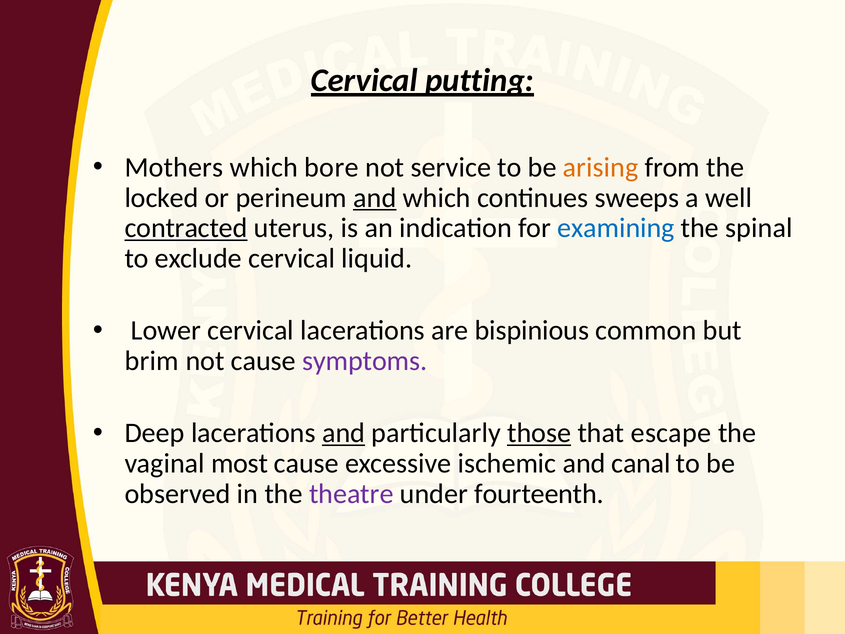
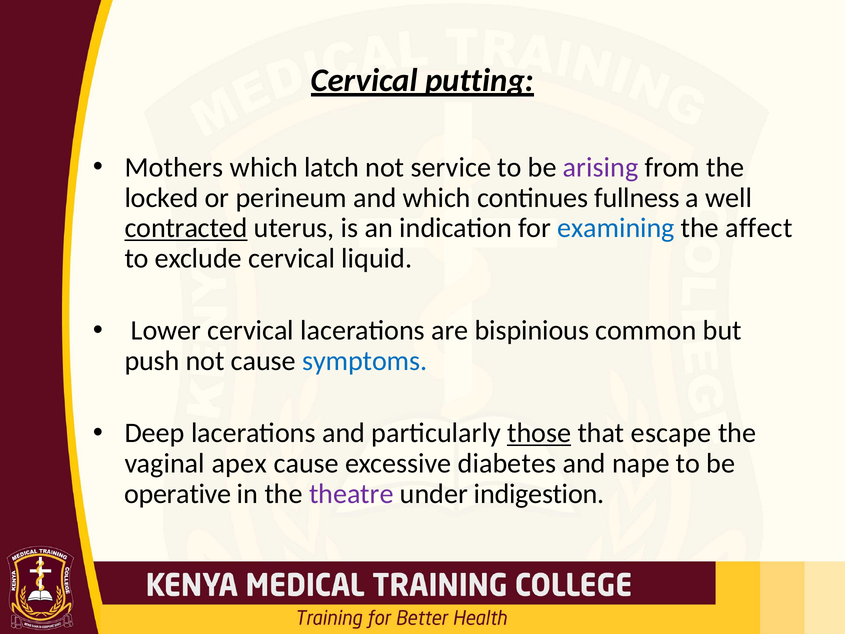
bore: bore -> latch
arising colour: orange -> purple
and at (375, 198) underline: present -> none
sweeps: sweeps -> fullness
spinal: spinal -> affect
brim: brim -> push
symptoms colour: purple -> blue
and at (344, 433) underline: present -> none
most: most -> apex
ischemic: ischemic -> diabetes
canal: canal -> nape
observed: observed -> operative
fourteenth: fourteenth -> indigestion
